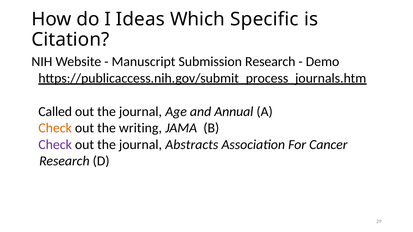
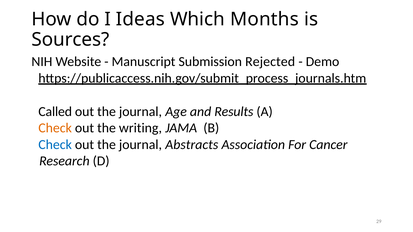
Specific: Specific -> Months
Citation: Citation -> Sources
Submission Research: Research -> Rejected
Annual: Annual -> Results
Check at (55, 145) colour: purple -> blue
